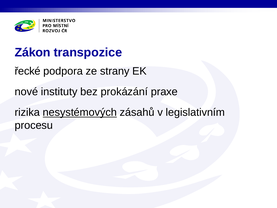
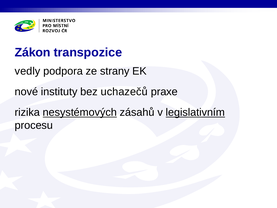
řecké: řecké -> vedly
prokázání: prokázání -> uchazečů
legislativním underline: none -> present
